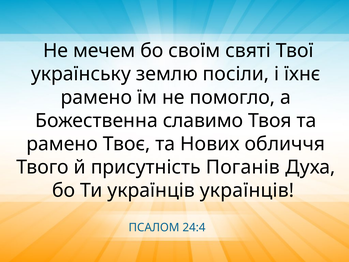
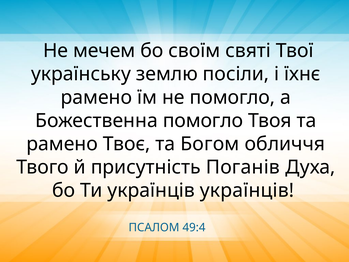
Божественна славимо: славимо -> помогло
Нових: Нових -> Богом
24:4: 24:4 -> 49:4
